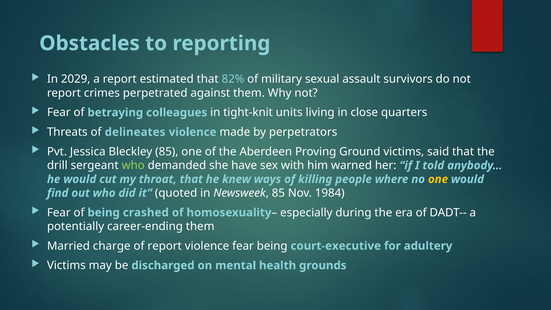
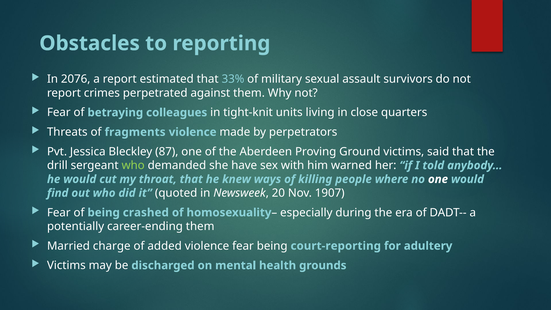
2029: 2029 -> 2076
82%: 82% -> 33%
delineates: delineates -> fragments
Bleckley 85: 85 -> 87
one at (438, 179) colour: yellow -> white
Newsweek 85: 85 -> 20
1984: 1984 -> 1907
of report: report -> added
court-executive: court-executive -> court-reporting
